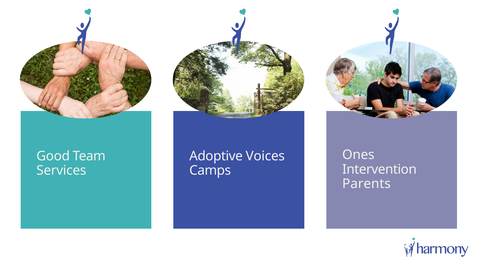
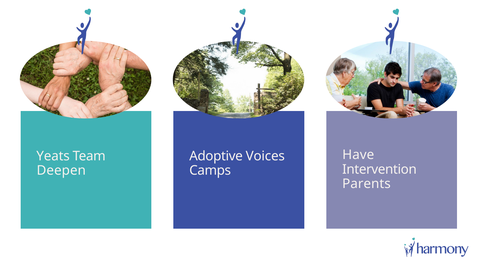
Ones: Ones -> Have
Good: Good -> Yeats
Services: Services -> Deepen
